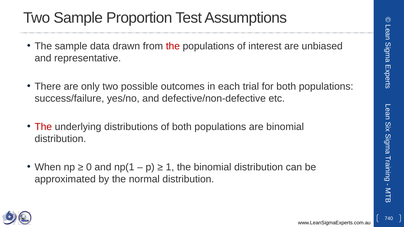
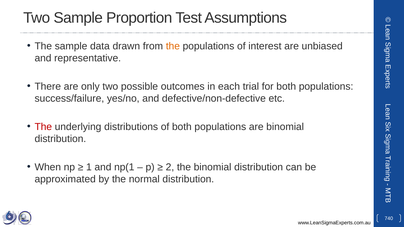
the at (173, 46) colour: red -> orange
0: 0 -> 1
1: 1 -> 2
